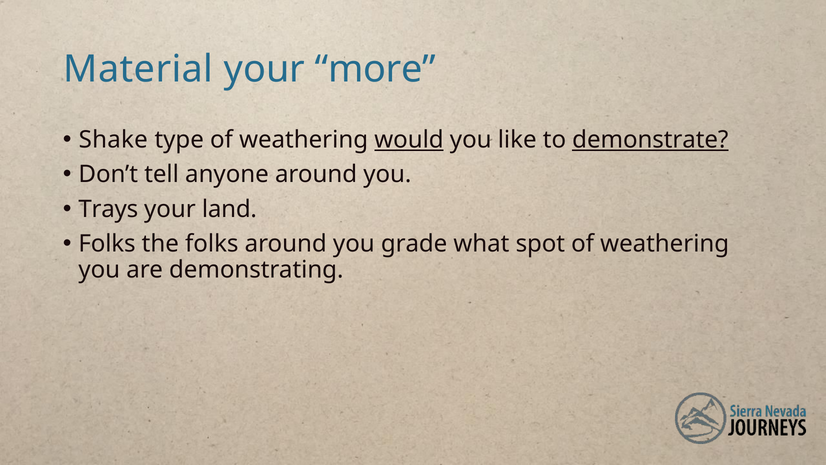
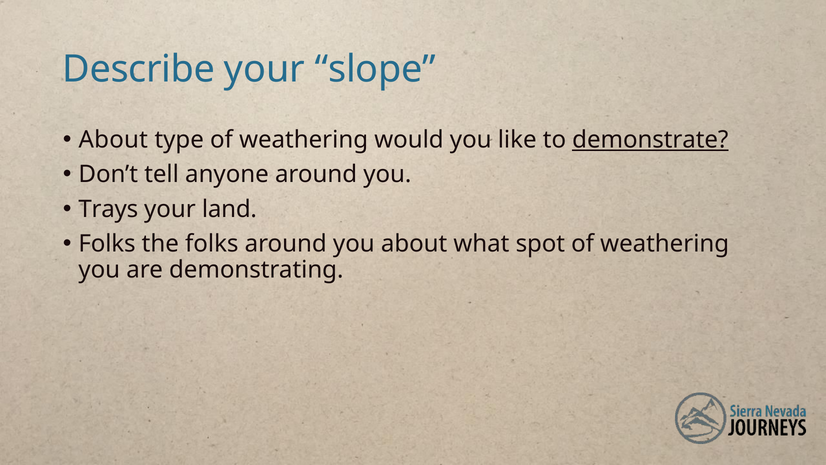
Material: Material -> Describe
more: more -> slope
Shake at (113, 140): Shake -> About
would underline: present -> none
you grade: grade -> about
